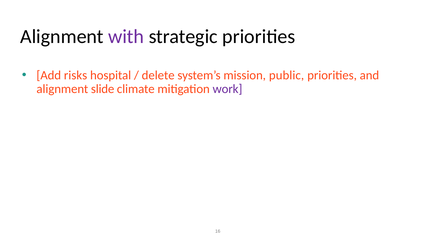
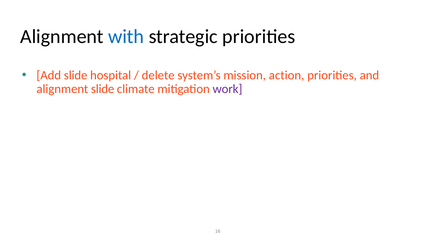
with colour: purple -> blue
Add risks: risks -> slide
public: public -> action
